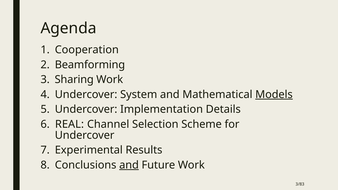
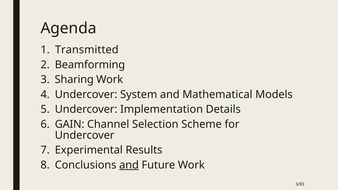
Cooperation: Cooperation -> Transmitted
Models underline: present -> none
REAL: REAL -> GAIN
